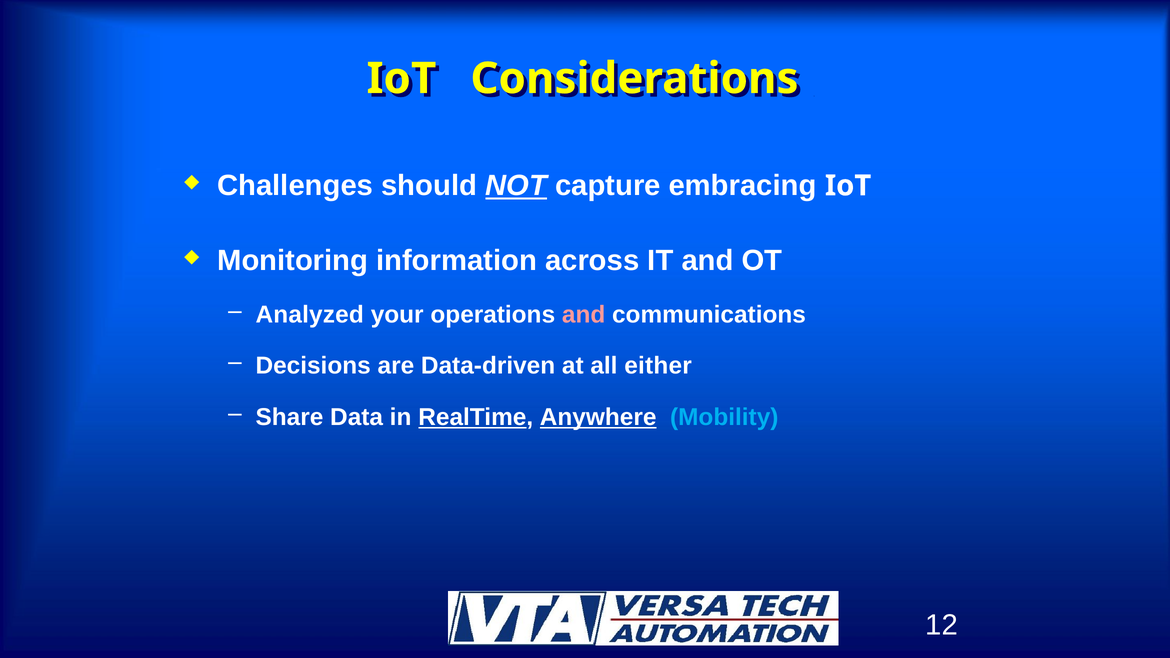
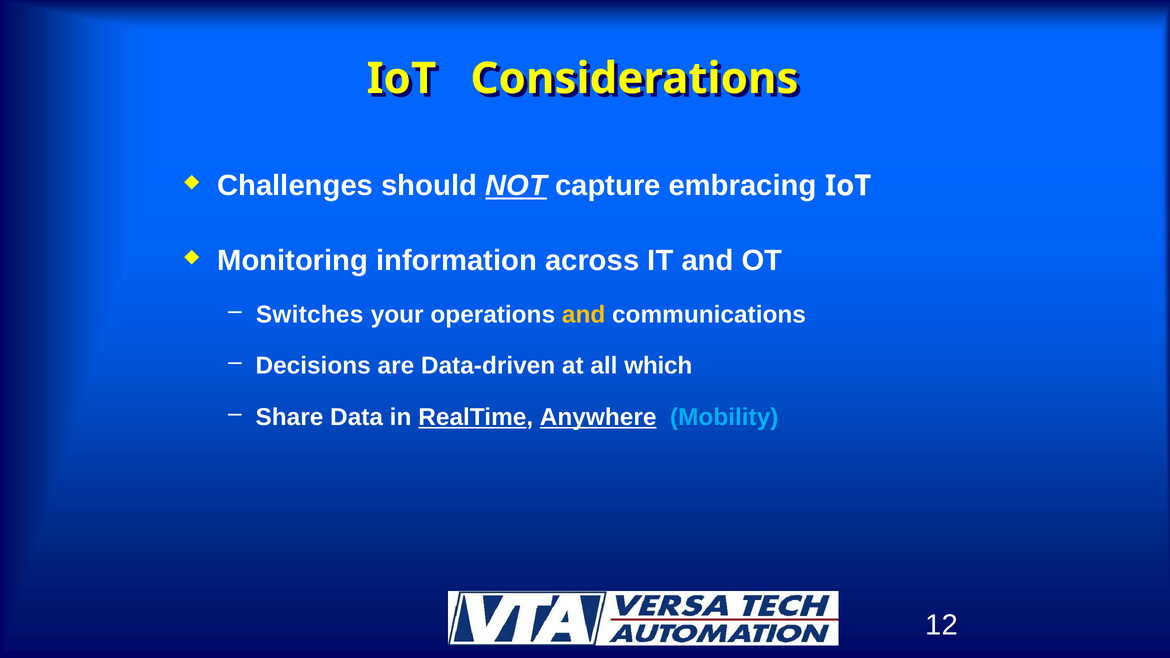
Analyzed: Analyzed -> Switches
and at (584, 315) colour: pink -> yellow
either: either -> which
